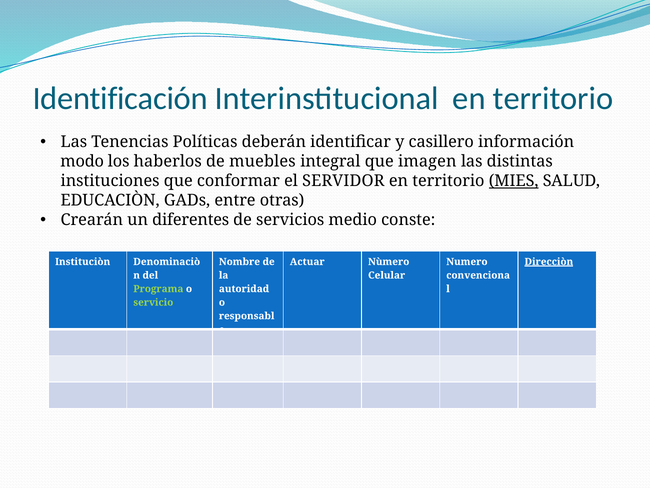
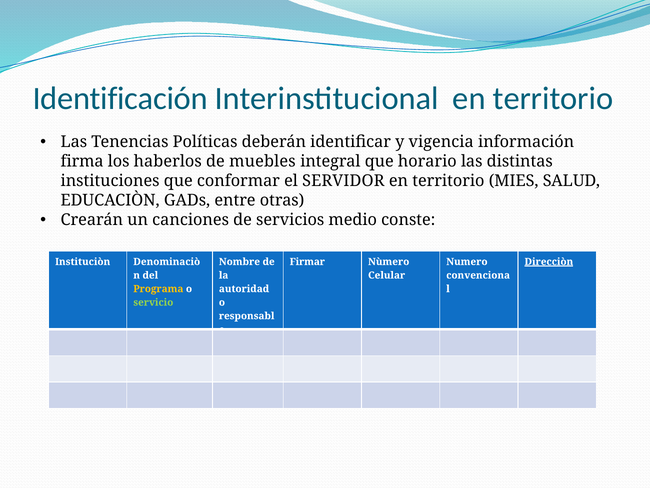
casillero: casillero -> vigencia
modo: modo -> firma
imagen: imagen -> horario
MIES underline: present -> none
diferentes: diferentes -> canciones
Actuar: Actuar -> Firmar
Programa colour: light green -> yellow
